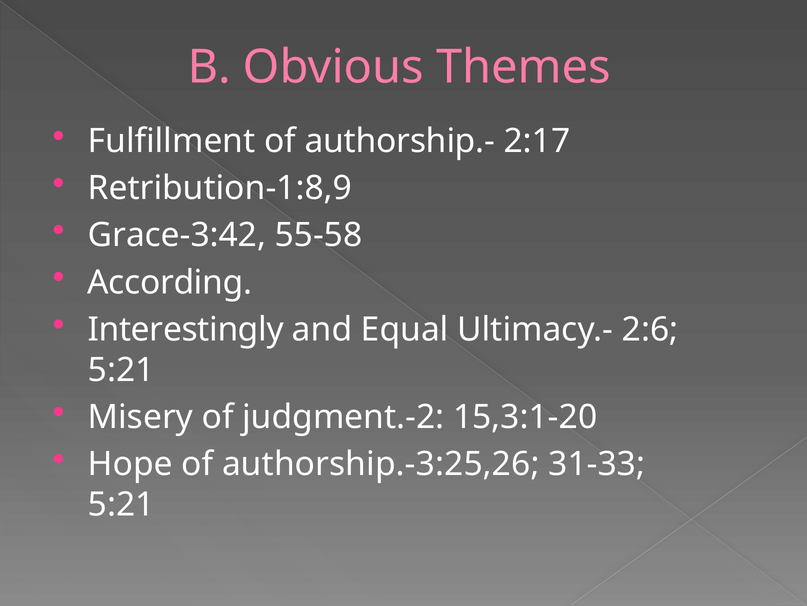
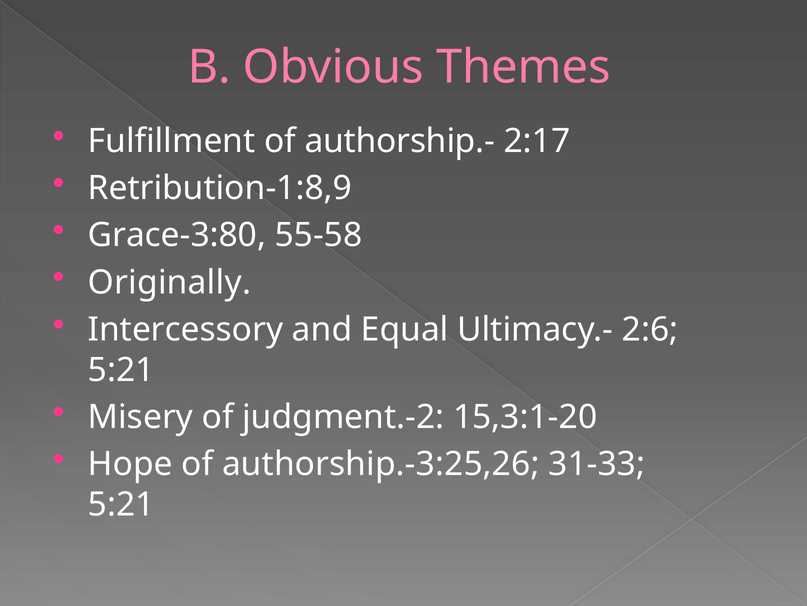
Grace-3:42: Grace-3:42 -> Grace-3:80
According: According -> Originally
Interestingly: Interestingly -> Intercessory
